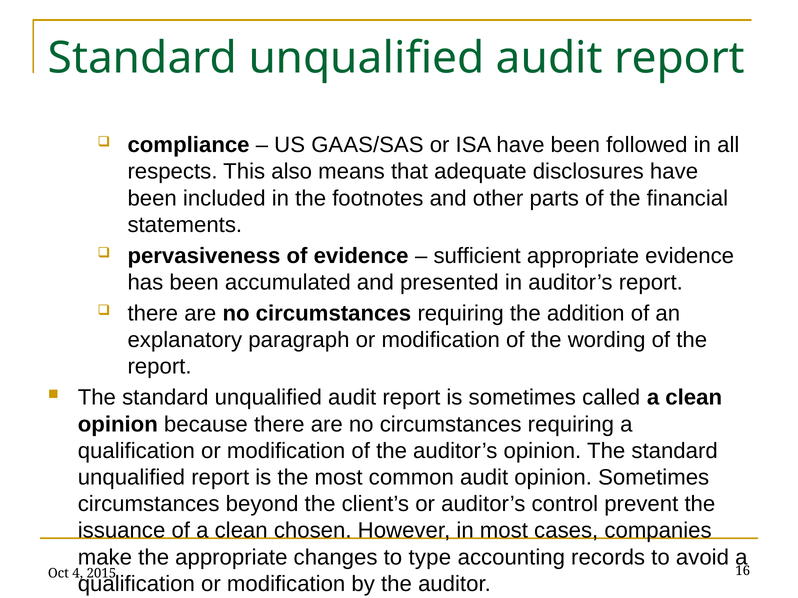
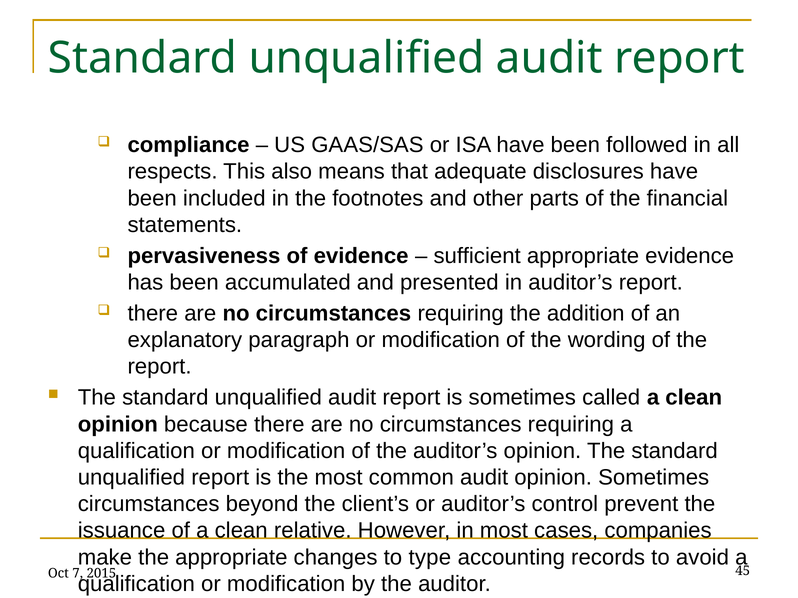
chosen: chosen -> relative
4: 4 -> 7
16: 16 -> 45
